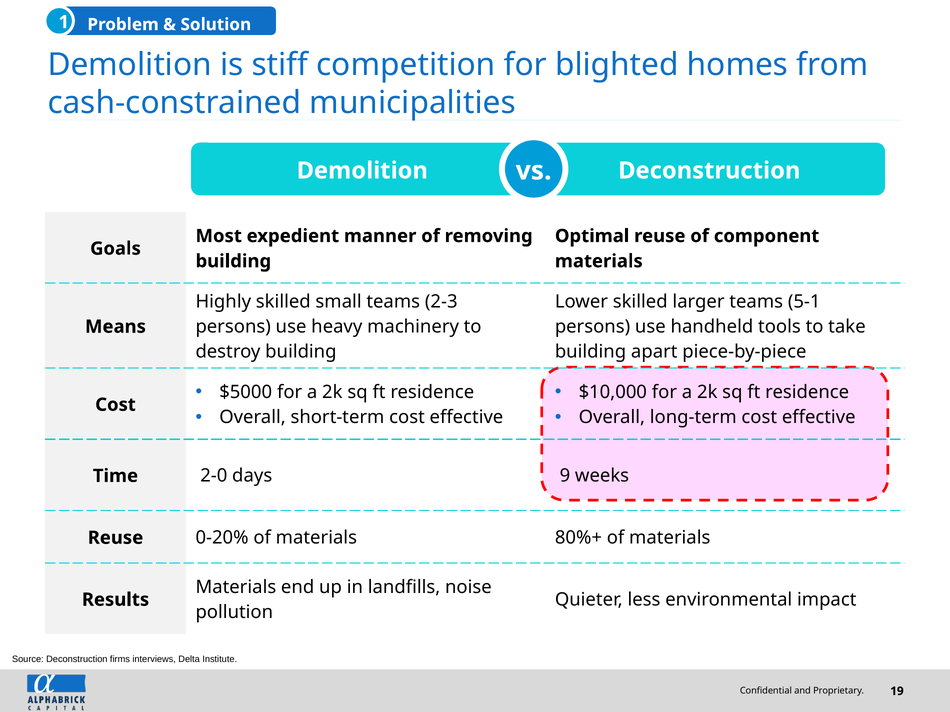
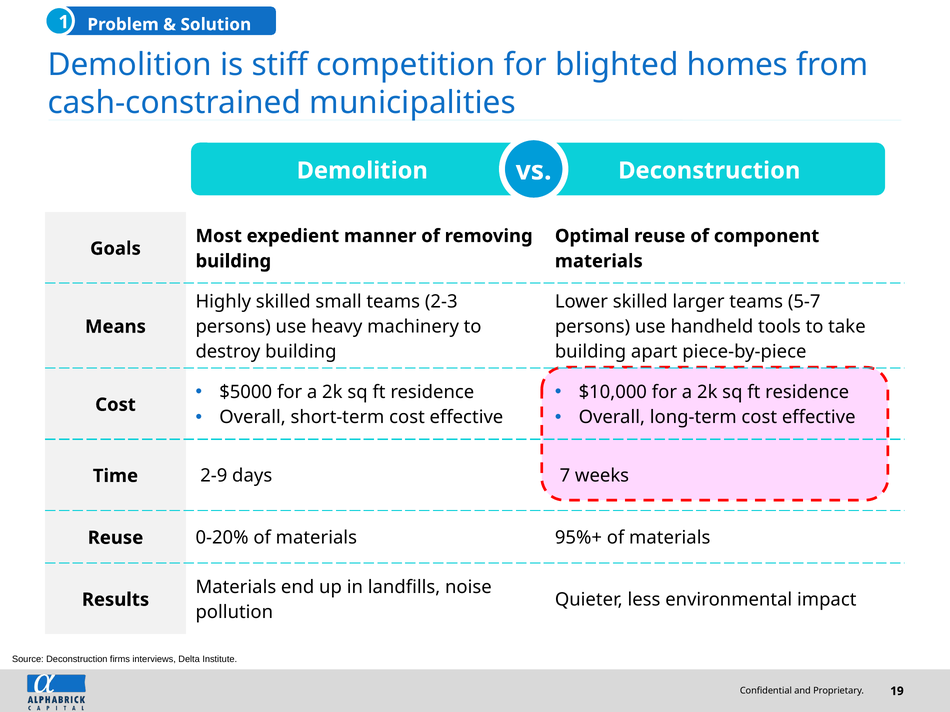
5-1: 5-1 -> 5-7
2-0: 2-0 -> 2-9
9: 9 -> 7
80%+: 80%+ -> 95%+
